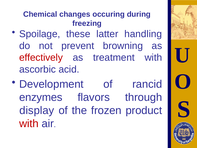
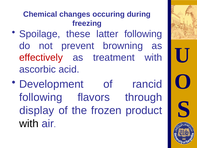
latter handling: handling -> following
enzymes at (41, 97): enzymes -> following
with at (29, 123) colour: red -> black
